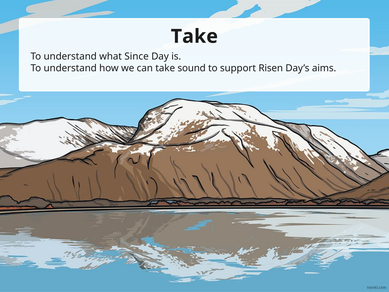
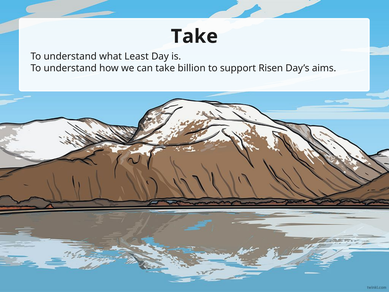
Since: Since -> Least
sound: sound -> billion
